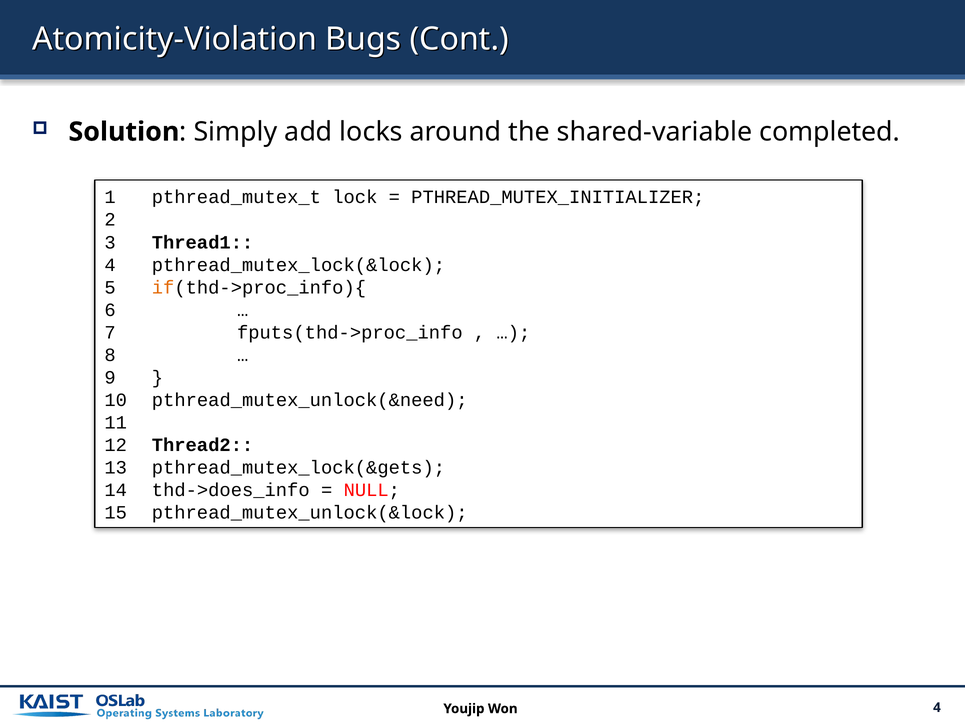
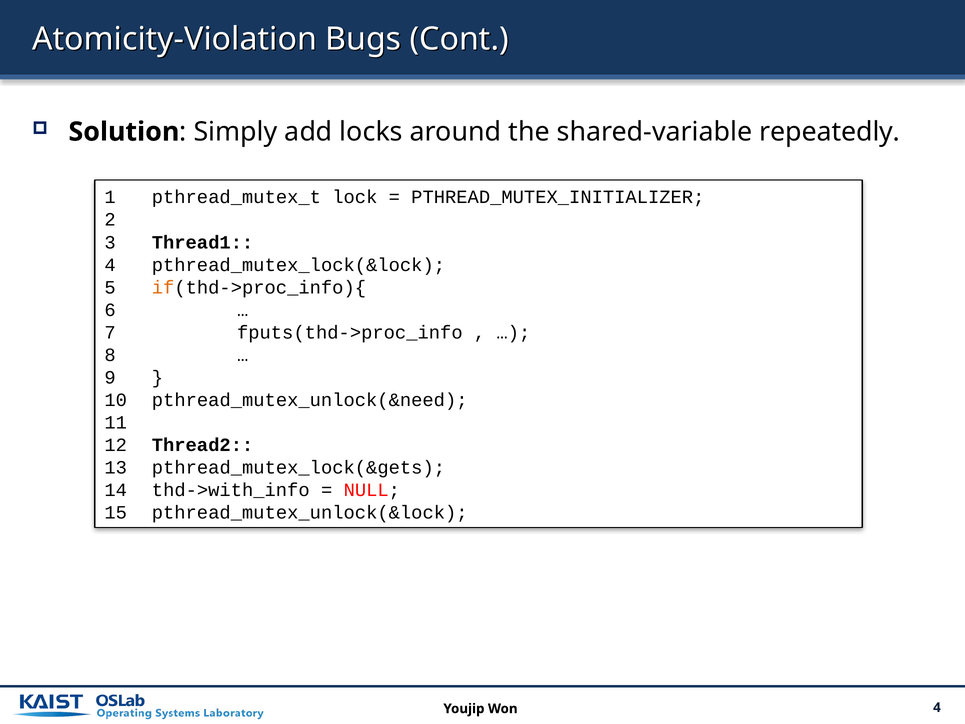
completed: completed -> repeatedly
thd->does_info: thd->does_info -> thd->with_info
